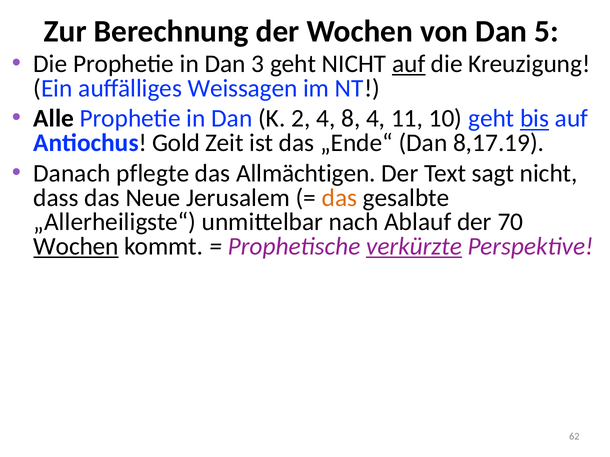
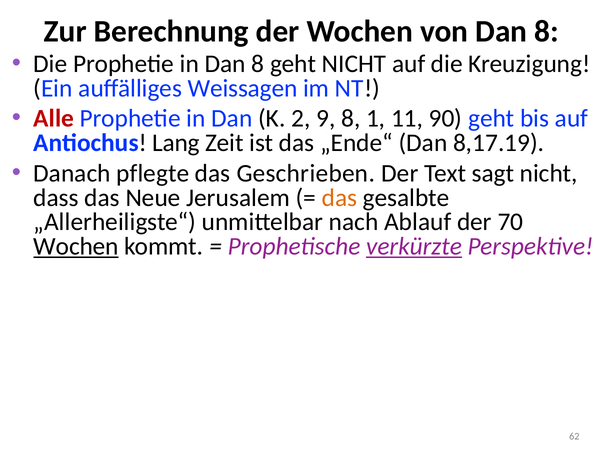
von Dan 5: 5 -> 8
in Dan 3: 3 -> 8
auf at (409, 64) underline: present -> none
Alle colour: black -> red
2 4: 4 -> 9
8 4: 4 -> 1
10: 10 -> 90
bis underline: present -> none
Gold: Gold -> Lang
Allmächtigen: Allmächtigen -> Geschrieben
